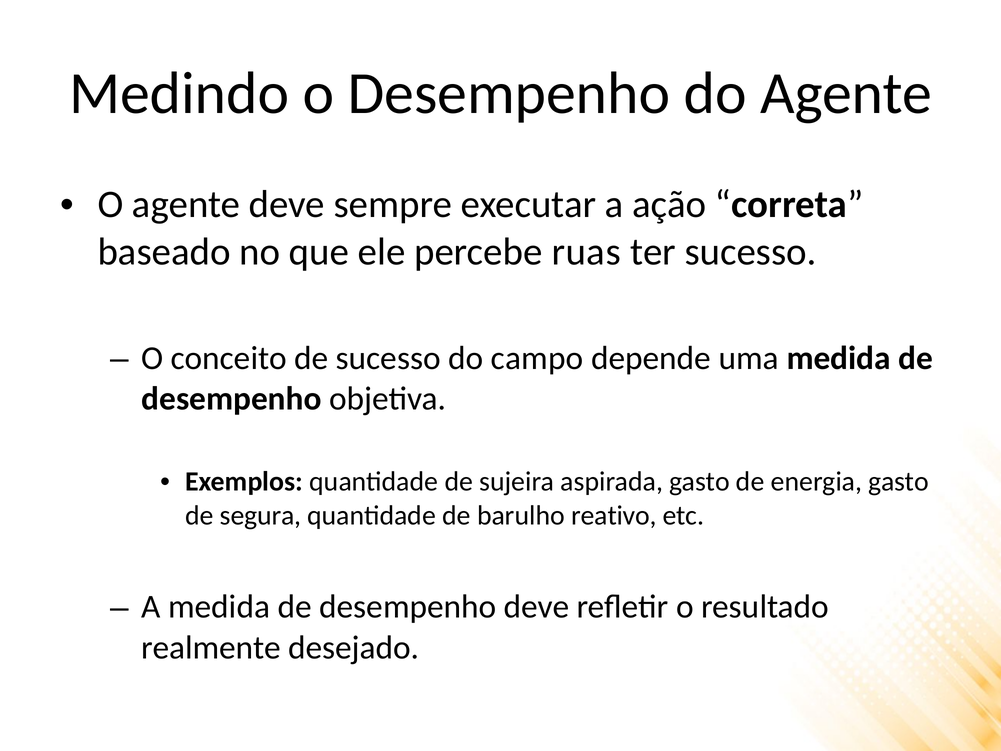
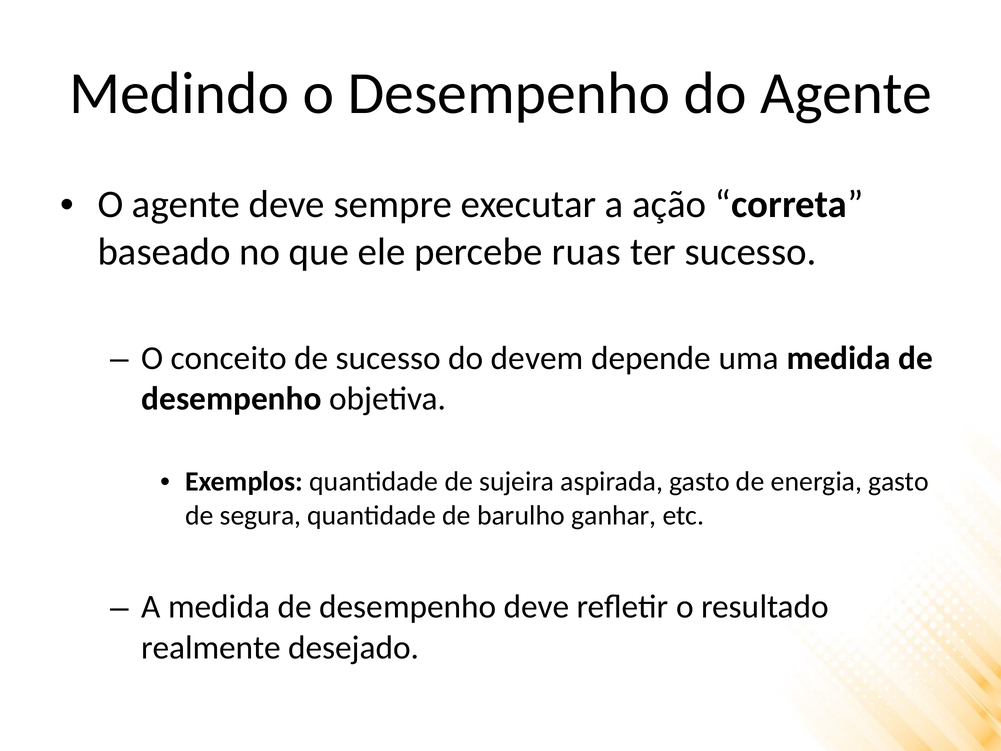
campo: campo -> devem
reativo: reativo -> ganhar
